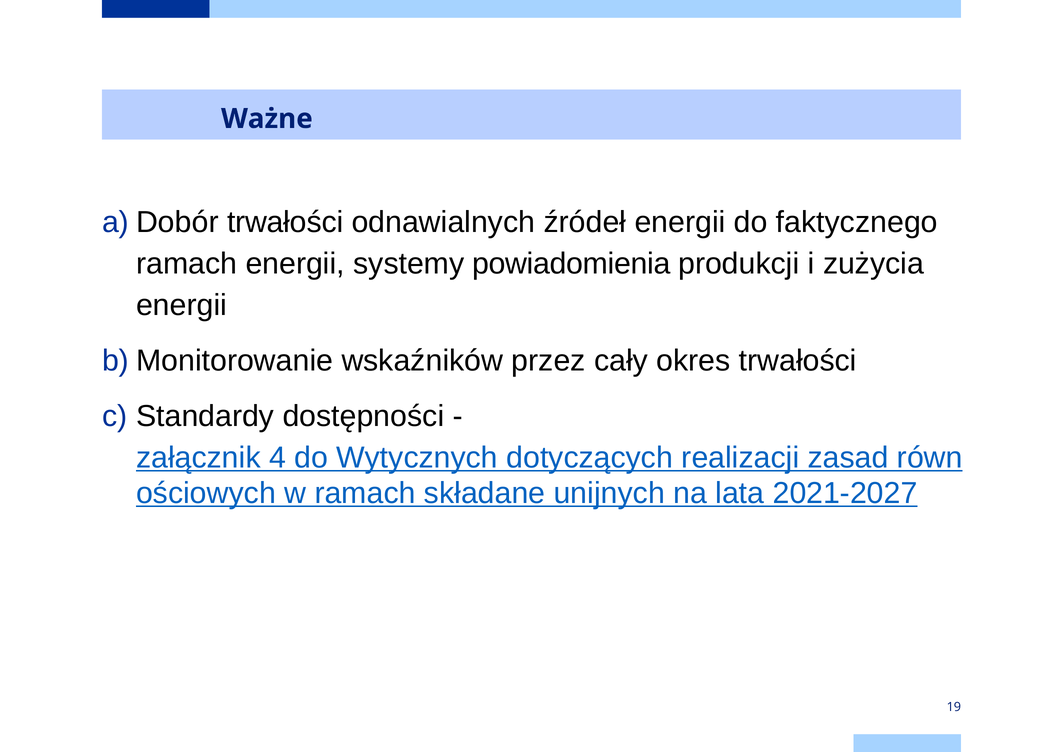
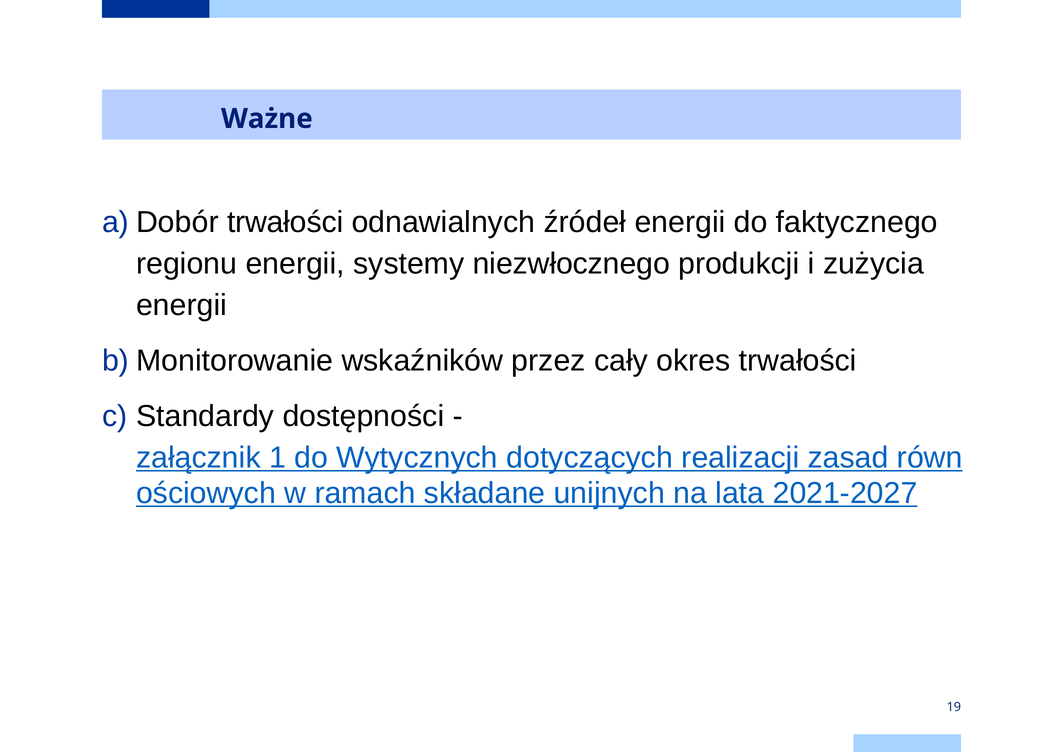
ramach at (187, 264): ramach -> regionu
powiadomienia: powiadomienia -> niezwłocznego
4: 4 -> 1
